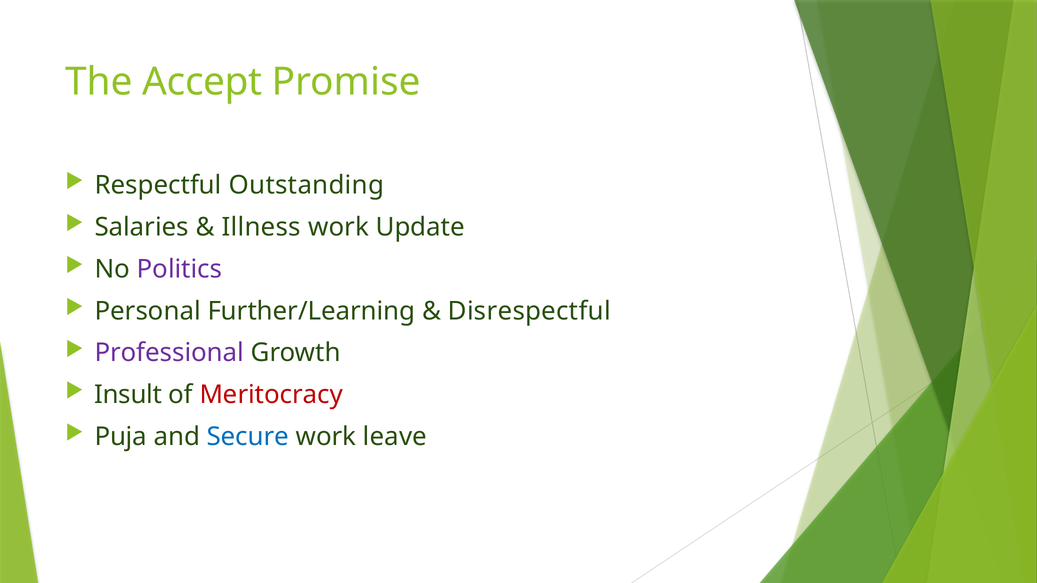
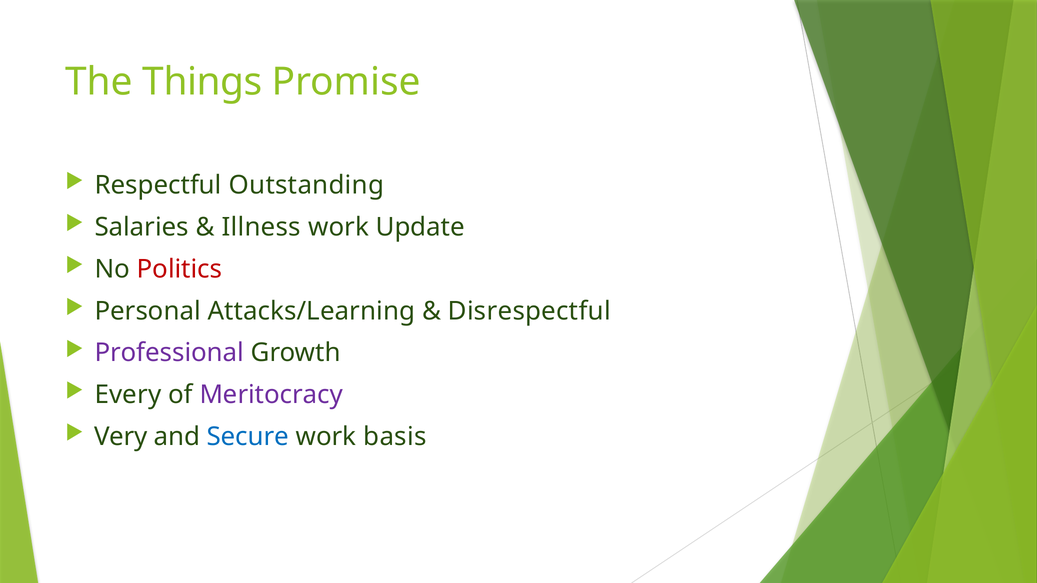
Accept: Accept -> Things
Politics colour: purple -> red
Further/Learning: Further/Learning -> Attacks/Learning
Insult: Insult -> Every
Meritocracy colour: red -> purple
Puja: Puja -> Very
leave: leave -> basis
